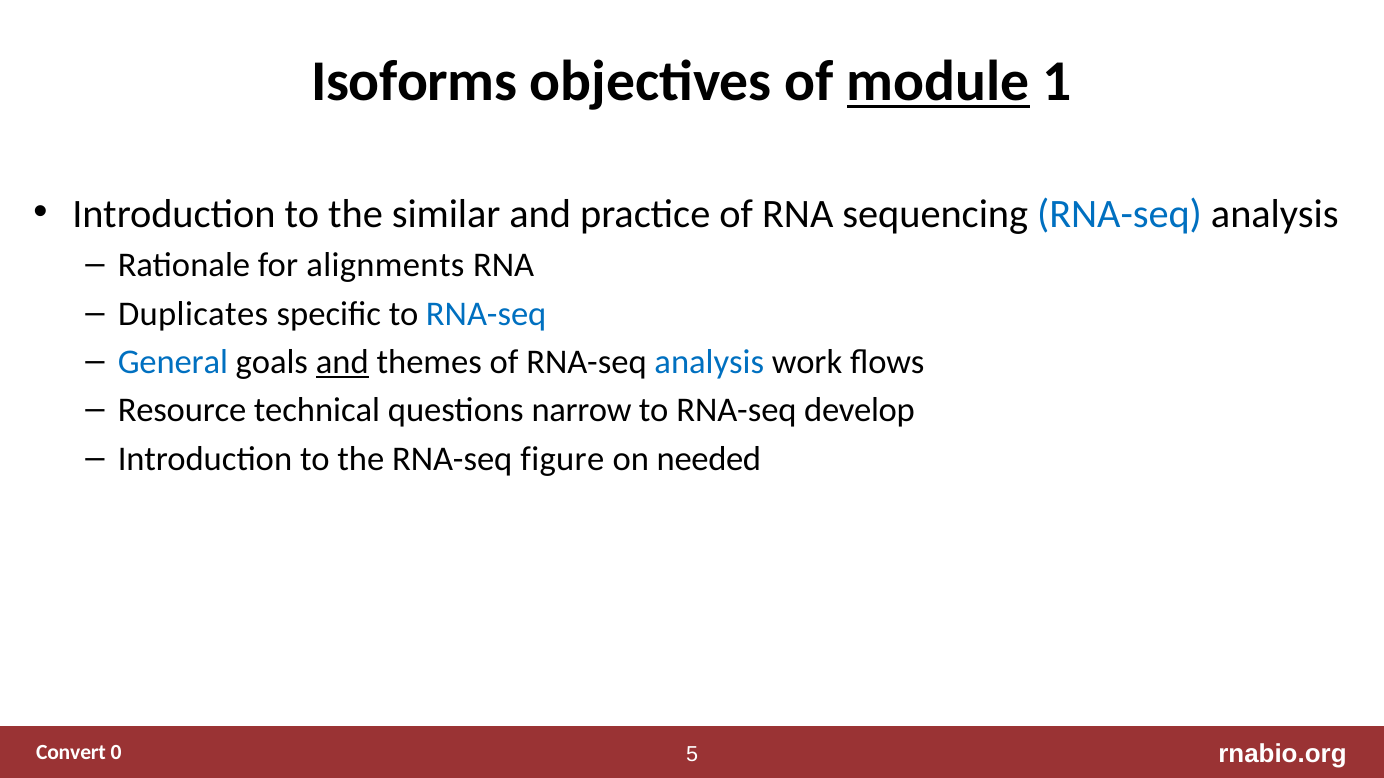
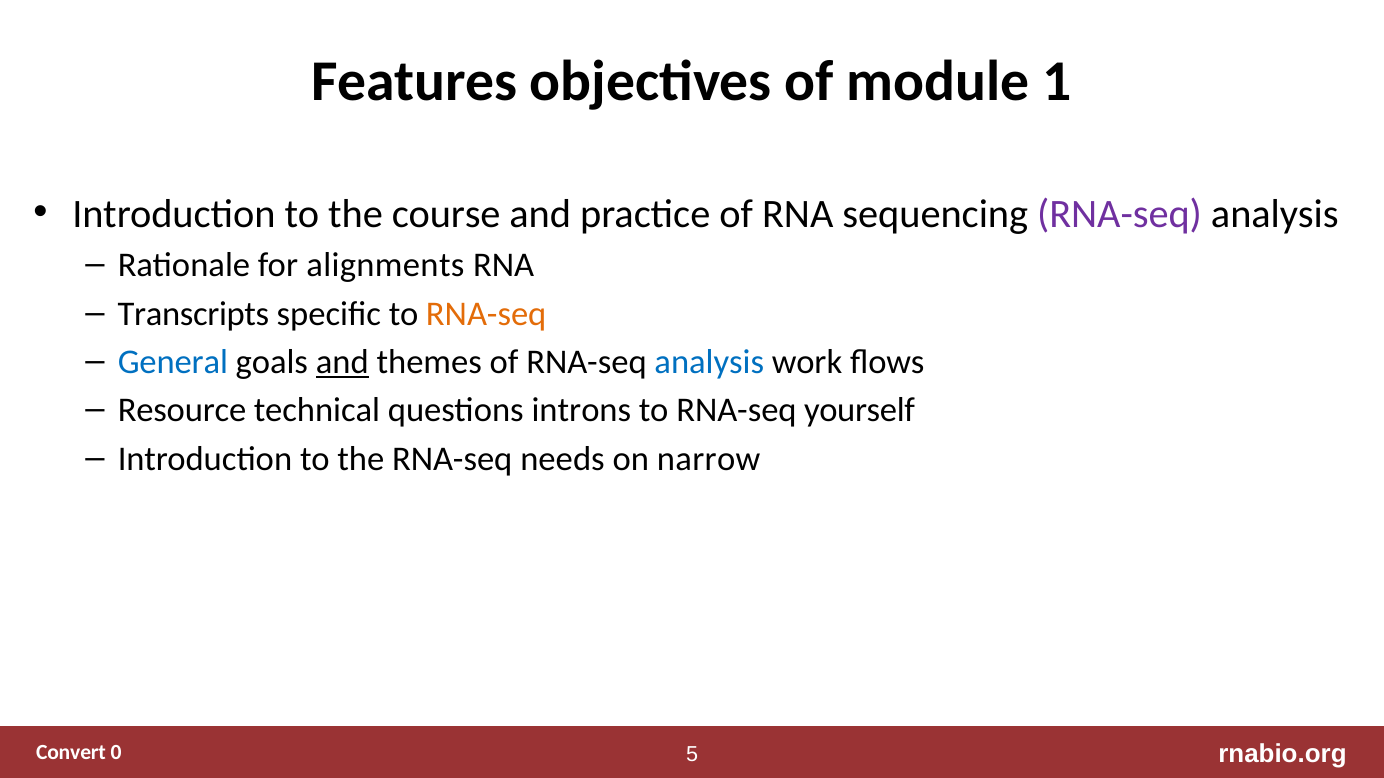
Isoforms: Isoforms -> Features
module underline: present -> none
similar: similar -> course
RNA-seq at (1120, 214) colour: blue -> purple
Duplicates: Duplicates -> Transcripts
RNA-seq at (486, 314) colour: blue -> orange
narrow: narrow -> introns
develop: develop -> yourself
figure: figure -> needs
needed: needed -> narrow
